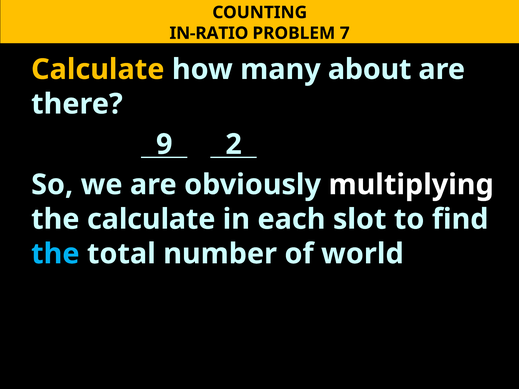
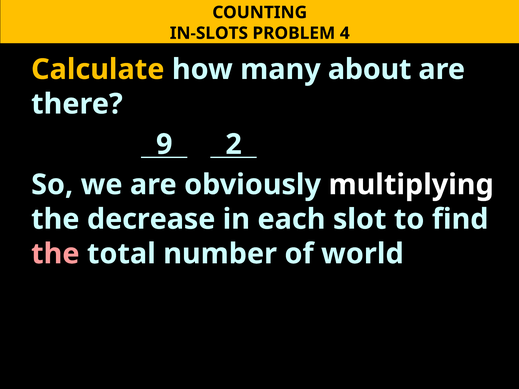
IN-RATIO: IN-RATIO -> IN-SLOTS
PROBLEM 7: 7 -> 4
the calculate: calculate -> decrease
the at (55, 254) colour: light blue -> pink
